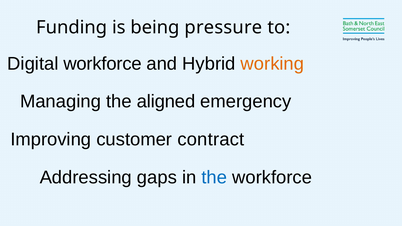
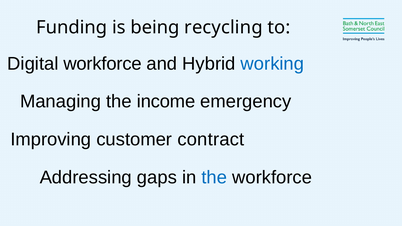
pressure: pressure -> recycling
working colour: orange -> blue
aligned: aligned -> income
